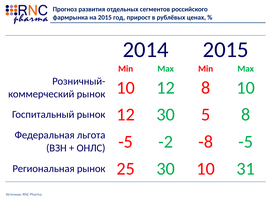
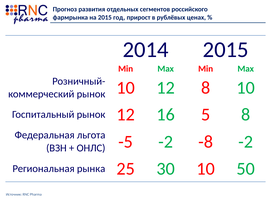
12 30: 30 -> 16
-8 -5: -5 -> -2
Региональная рынок: рынок -> рынка
31: 31 -> 50
